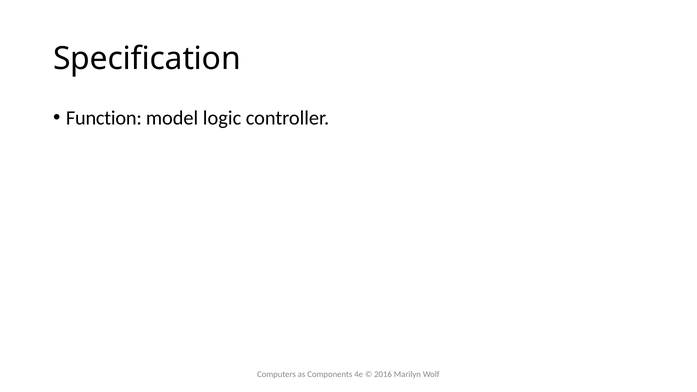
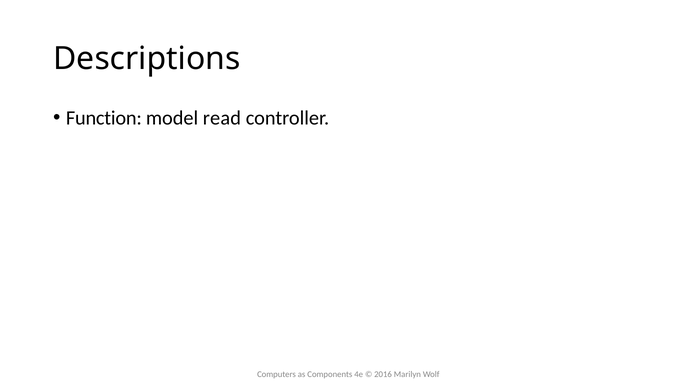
Specification: Specification -> Descriptions
logic: logic -> read
